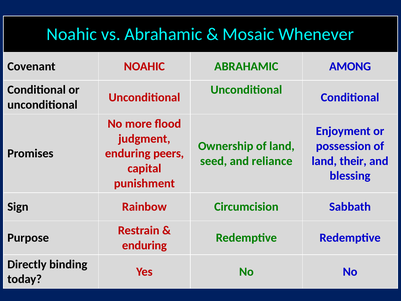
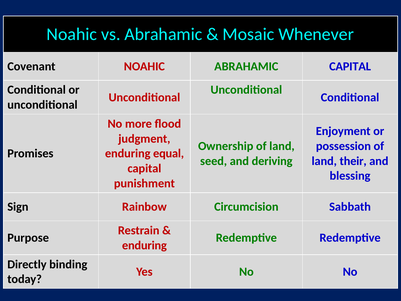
ABRAHAMIC AMONG: AMONG -> CAPITAL
peers: peers -> equal
reliance: reliance -> deriving
